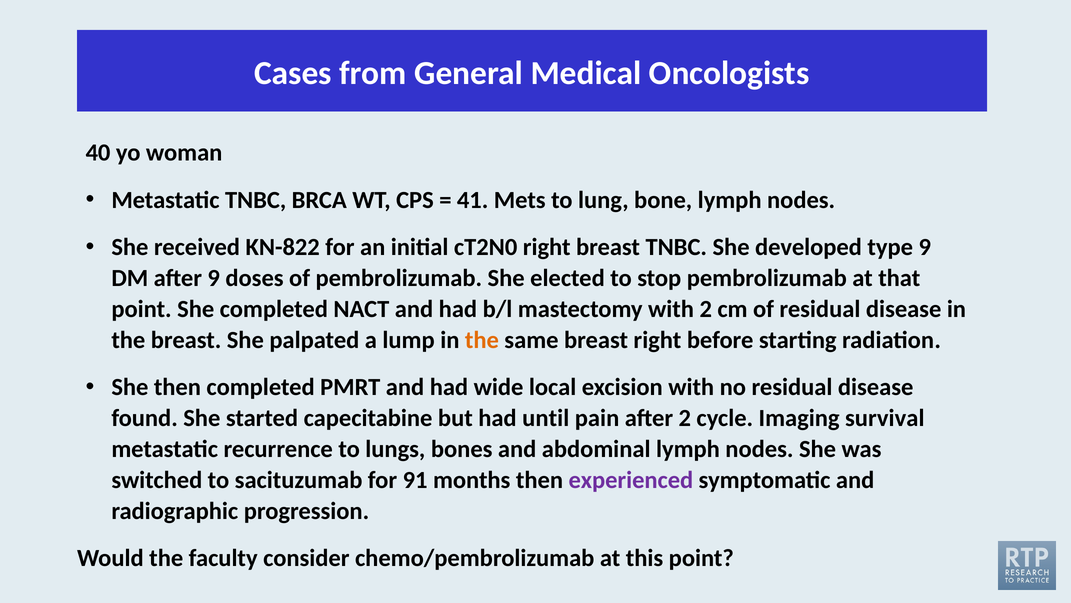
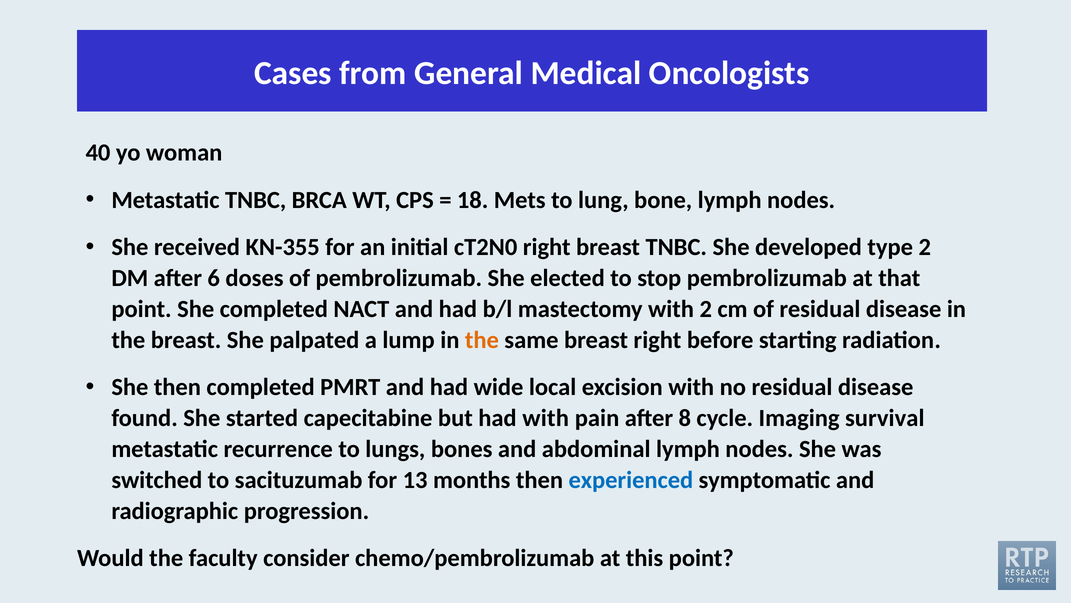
41: 41 -> 18
KN-822: KN-822 -> KN-355
type 9: 9 -> 2
after 9: 9 -> 6
had until: until -> with
after 2: 2 -> 8
91: 91 -> 13
experienced colour: purple -> blue
